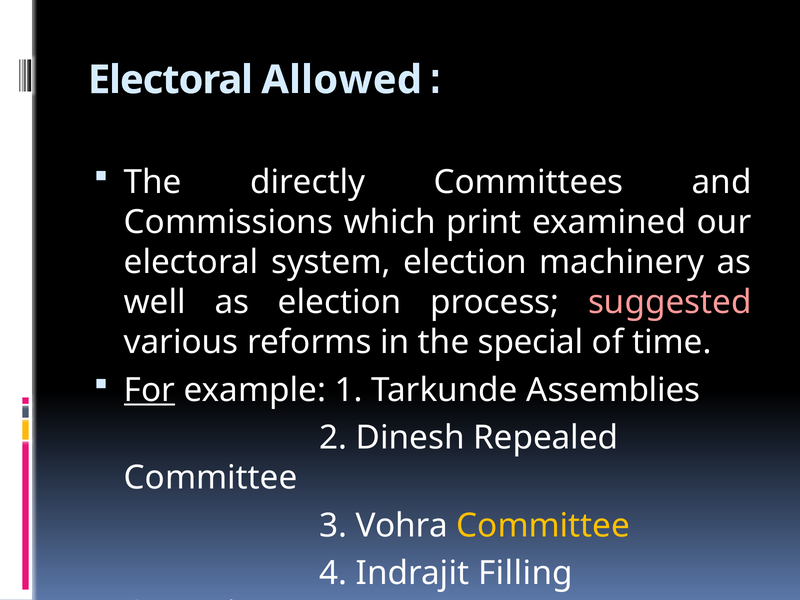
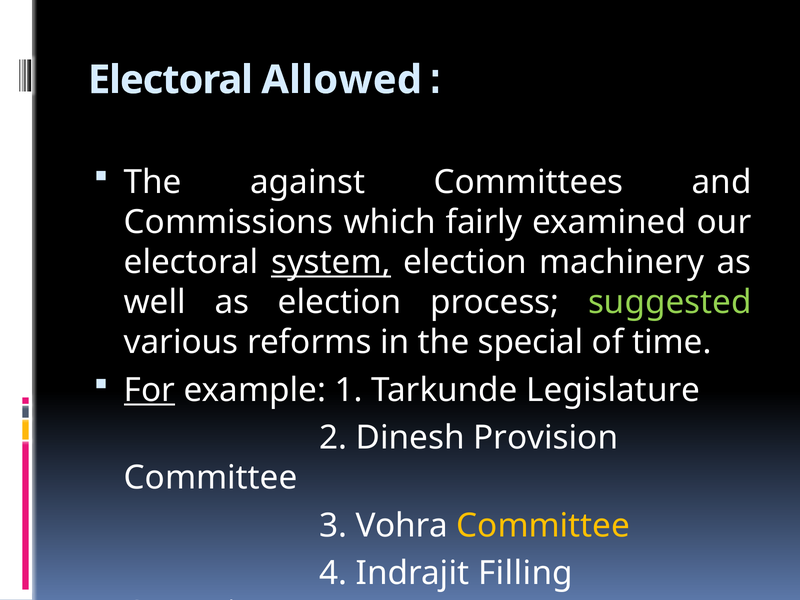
directly: directly -> against
print: print -> fairly
system underline: none -> present
suggested colour: pink -> light green
Assemblies: Assemblies -> Legislature
Repealed: Repealed -> Provision
